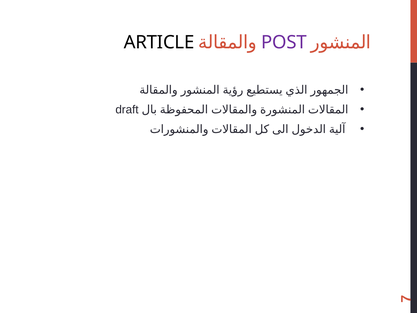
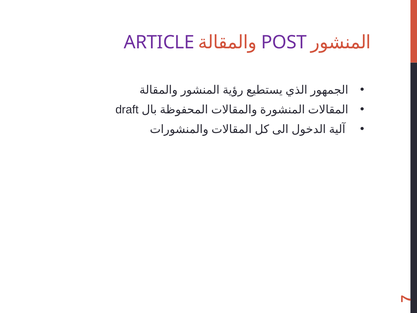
ARTICLE colour: black -> purple
